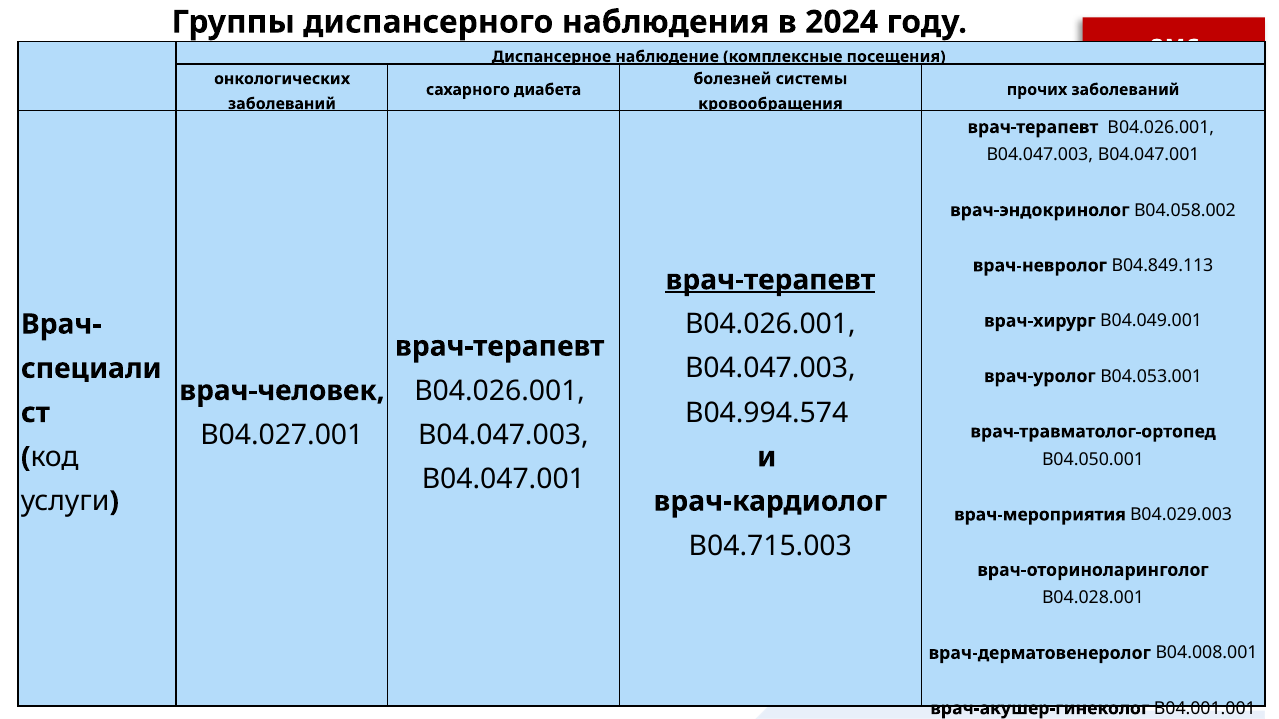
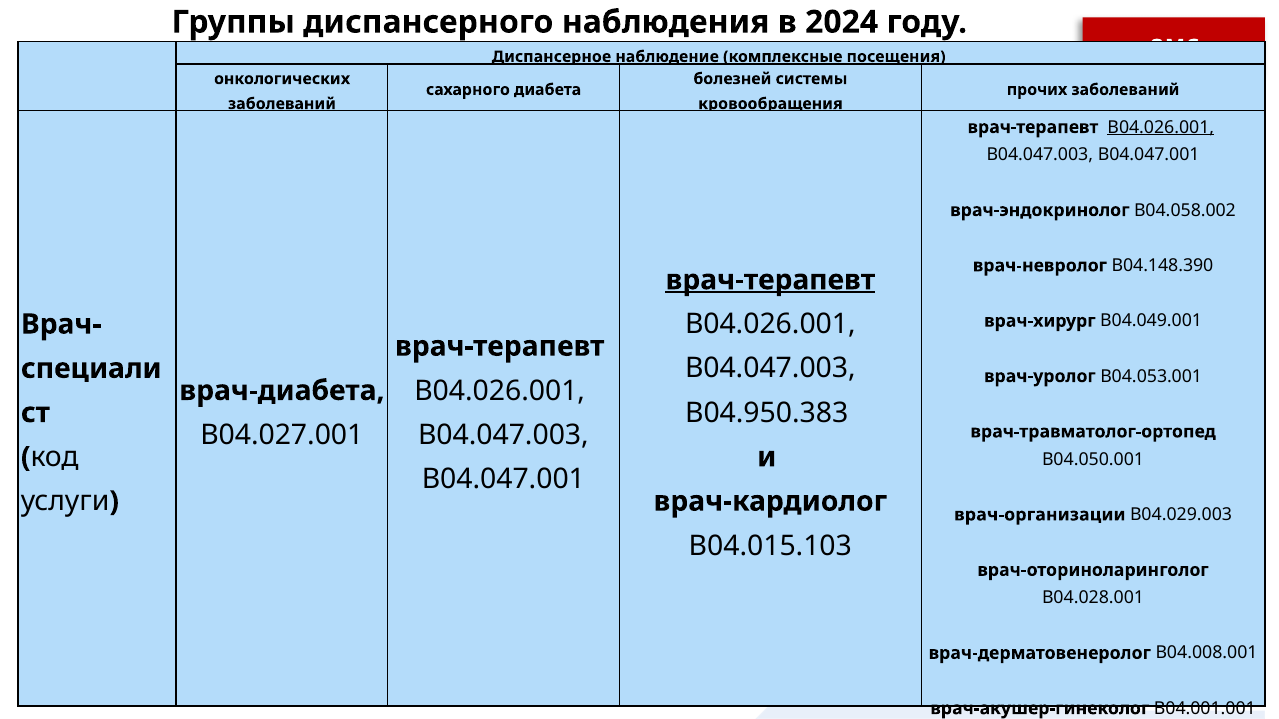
B04.026.001 at (1161, 127) underline: none -> present
B04.849.113: B04.849.113 -> B04.148.390
врач-человек: врач-человек -> врач-диабета
B04.994.574: B04.994.574 -> B04.950.383
врач-мероприятия: врач-мероприятия -> врач-организации
B04.715.003: B04.715.003 -> B04.015.103
